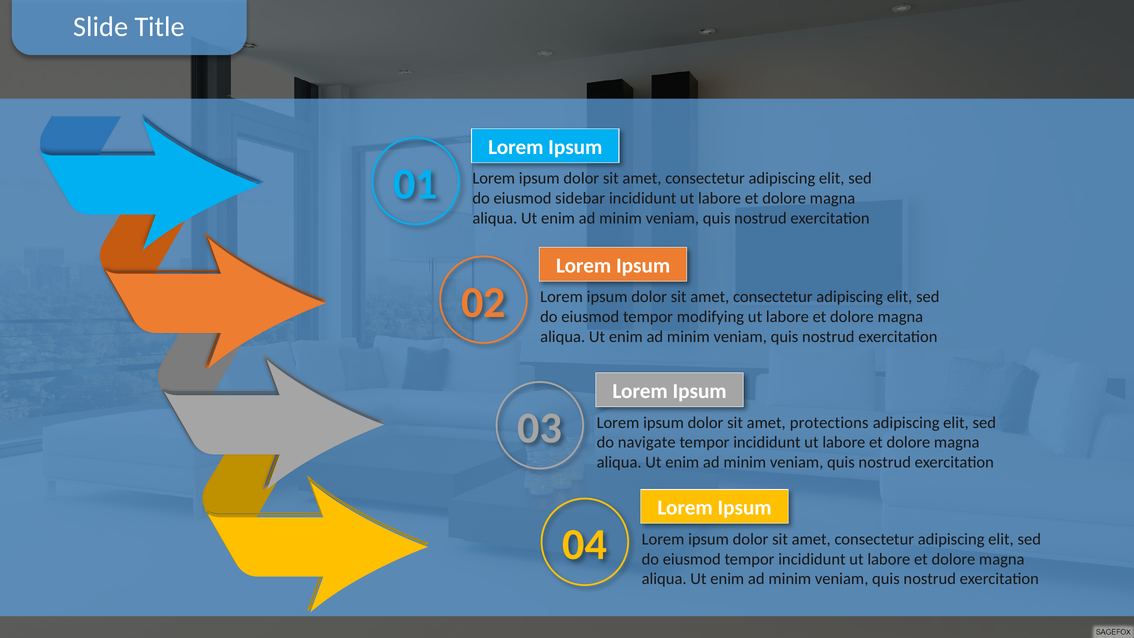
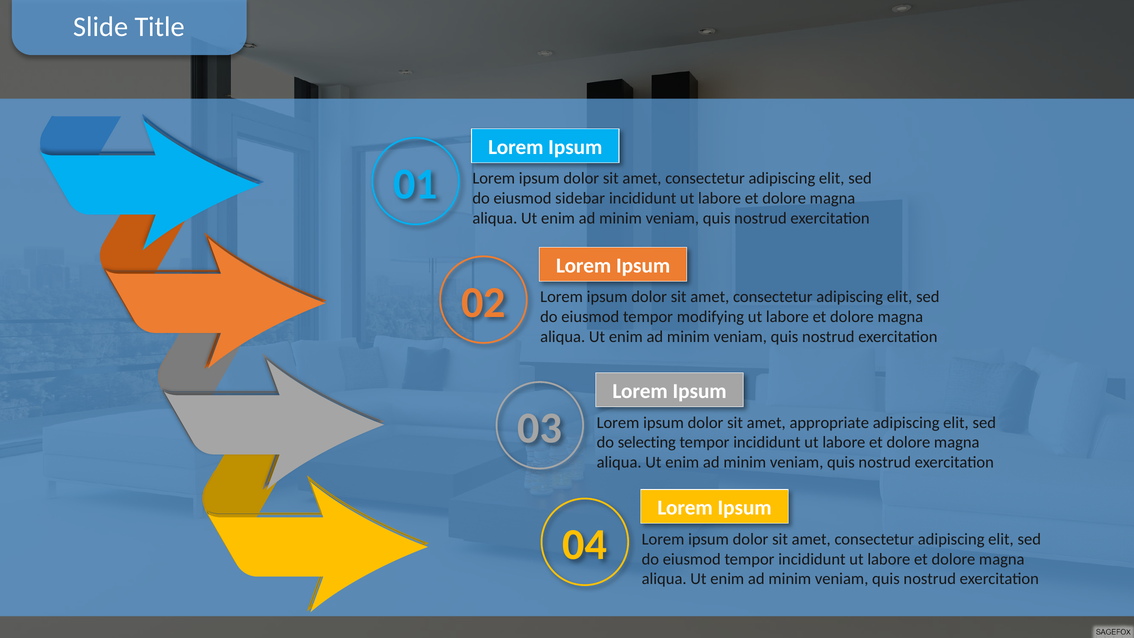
protections: protections -> appropriate
navigate: navigate -> selecting
